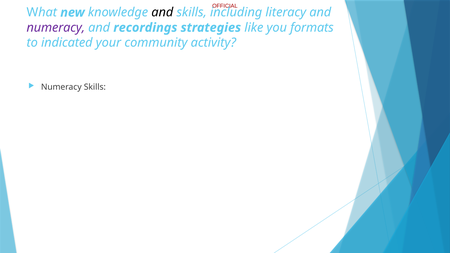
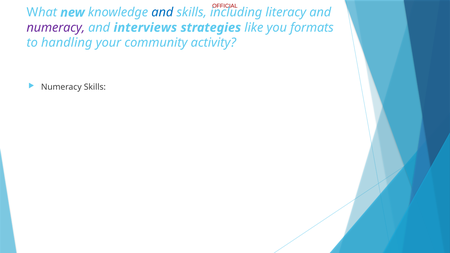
and at (162, 12) colour: black -> blue
recordings: recordings -> interviews
indicated: indicated -> handling
